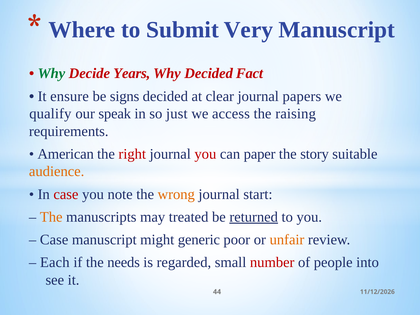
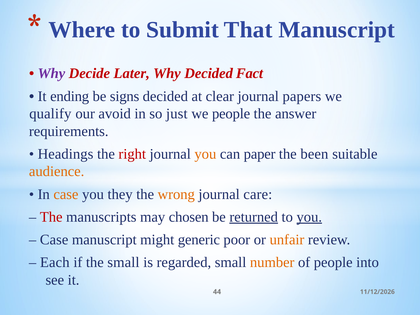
Very: Very -> That
Why at (51, 73) colour: green -> purple
Years: Years -> Later
ensure: ensure -> ending
speak: speak -> avoid
we access: access -> people
raising: raising -> answer
American: American -> Headings
you at (205, 154) colour: red -> orange
story: story -> been
case at (66, 194) colour: red -> orange
note: note -> they
start: start -> care
The at (51, 217) colour: orange -> red
treated: treated -> chosen
you at (309, 217) underline: none -> present
the needs: needs -> small
number colour: red -> orange
